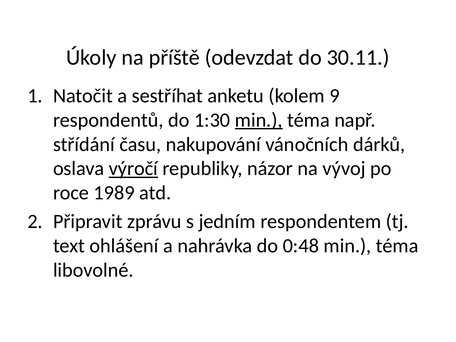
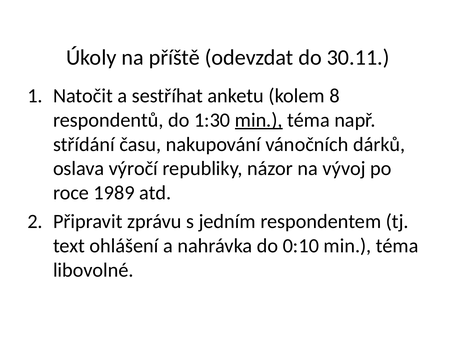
9: 9 -> 8
výročí underline: present -> none
0:48: 0:48 -> 0:10
